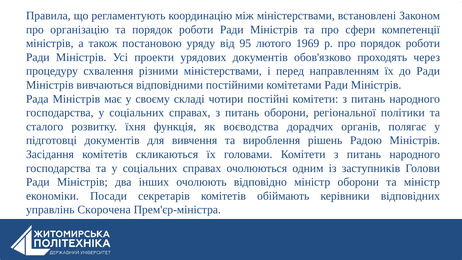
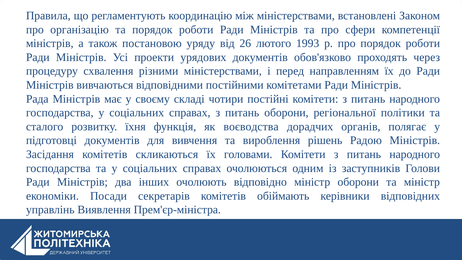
95: 95 -> 26
1969: 1969 -> 1993
Скорочена: Скорочена -> Виявлення
